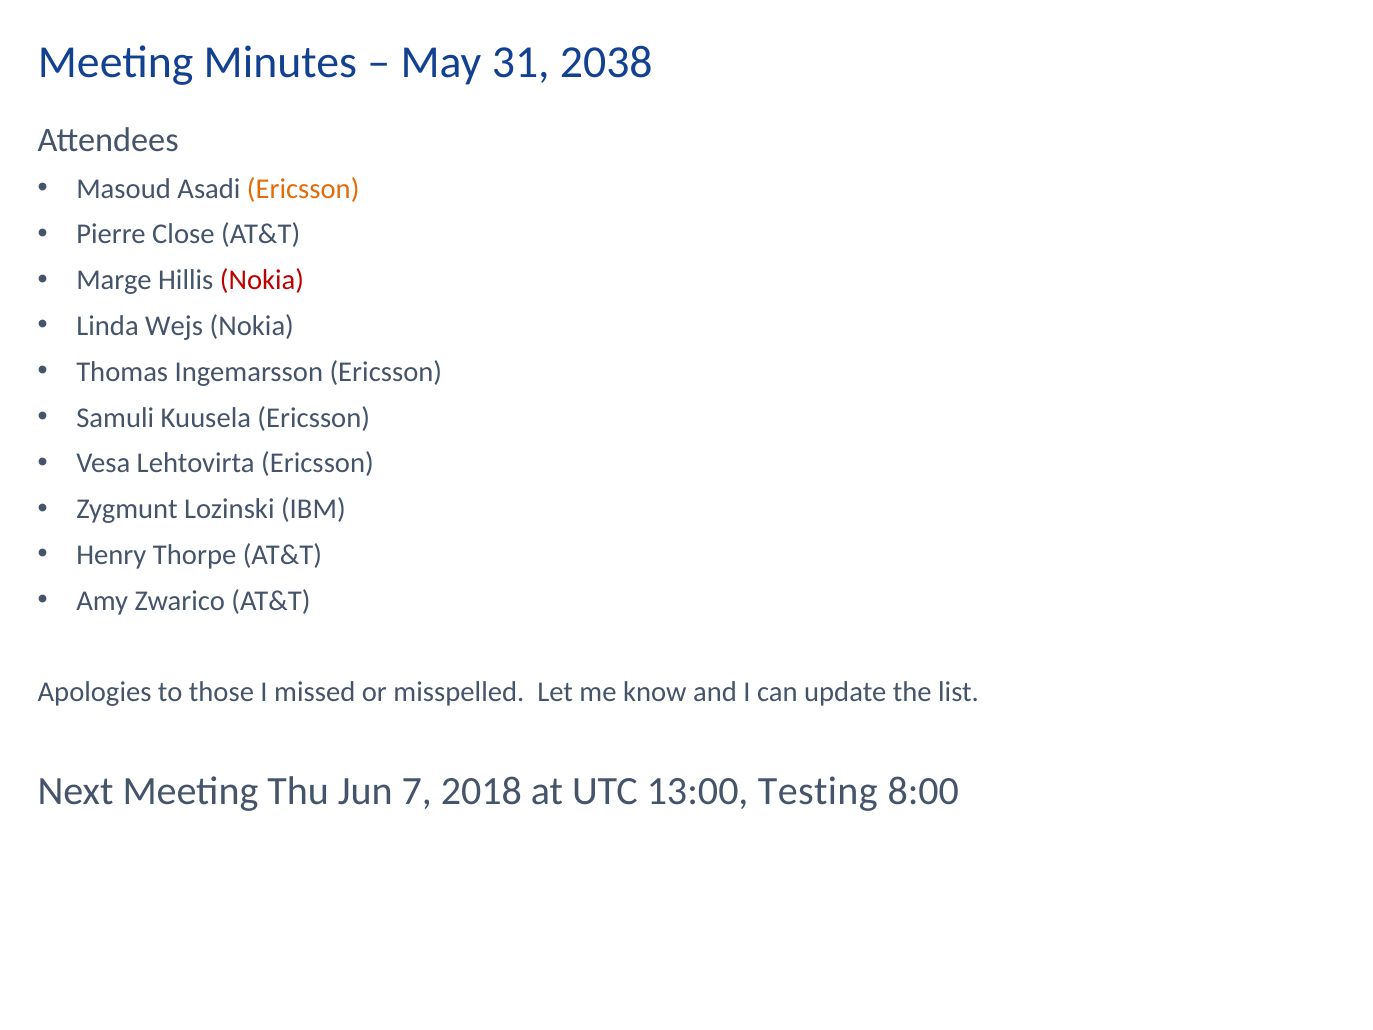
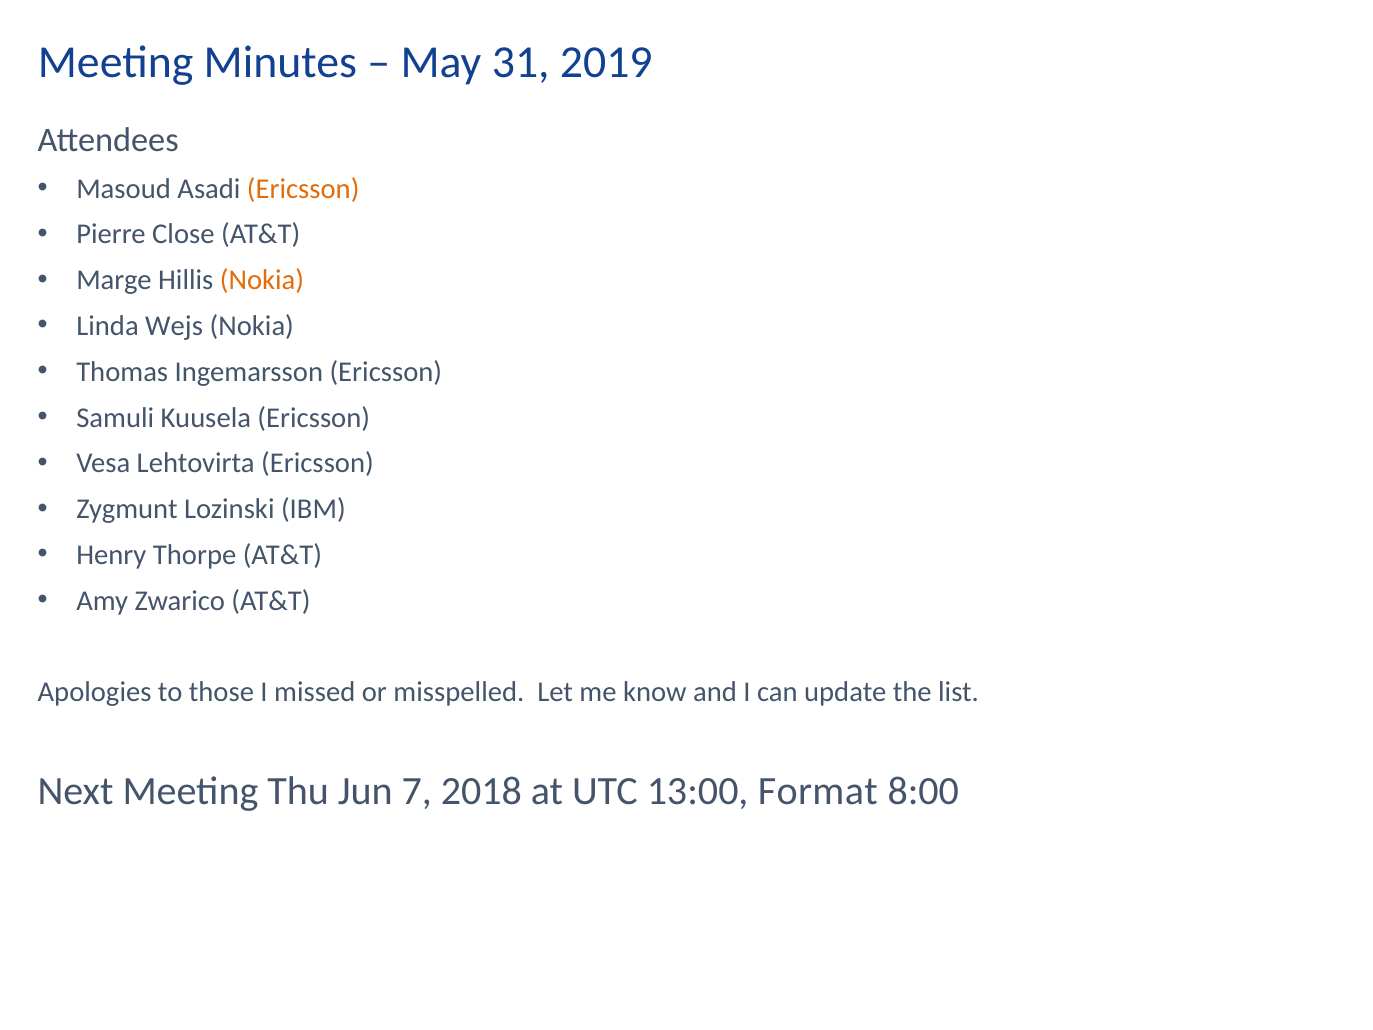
2038: 2038 -> 2019
Nokia at (262, 280) colour: red -> orange
Testing: Testing -> Format
